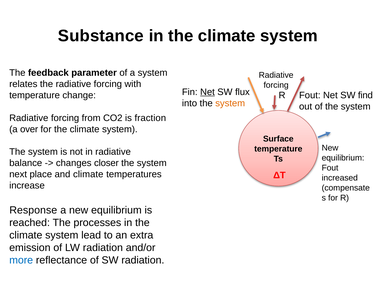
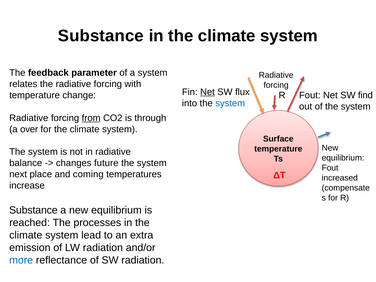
system at (230, 103) colour: orange -> blue
from underline: none -> present
fraction: fraction -> through
closer: closer -> future
and climate: climate -> coming
Response at (33, 210): Response -> Substance
